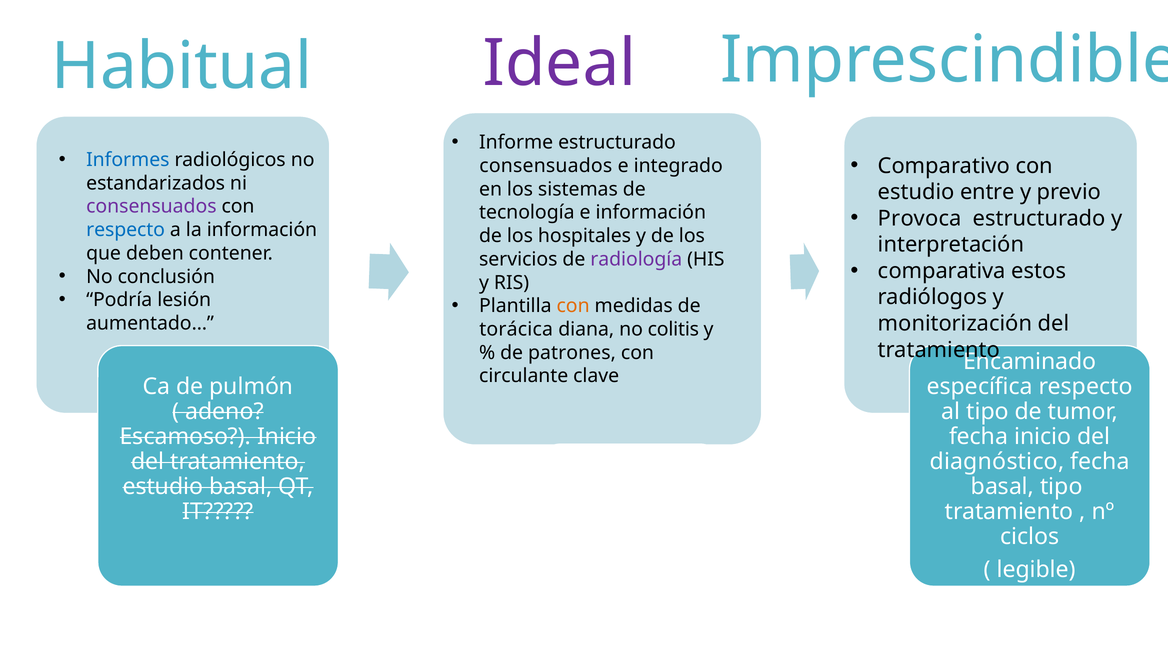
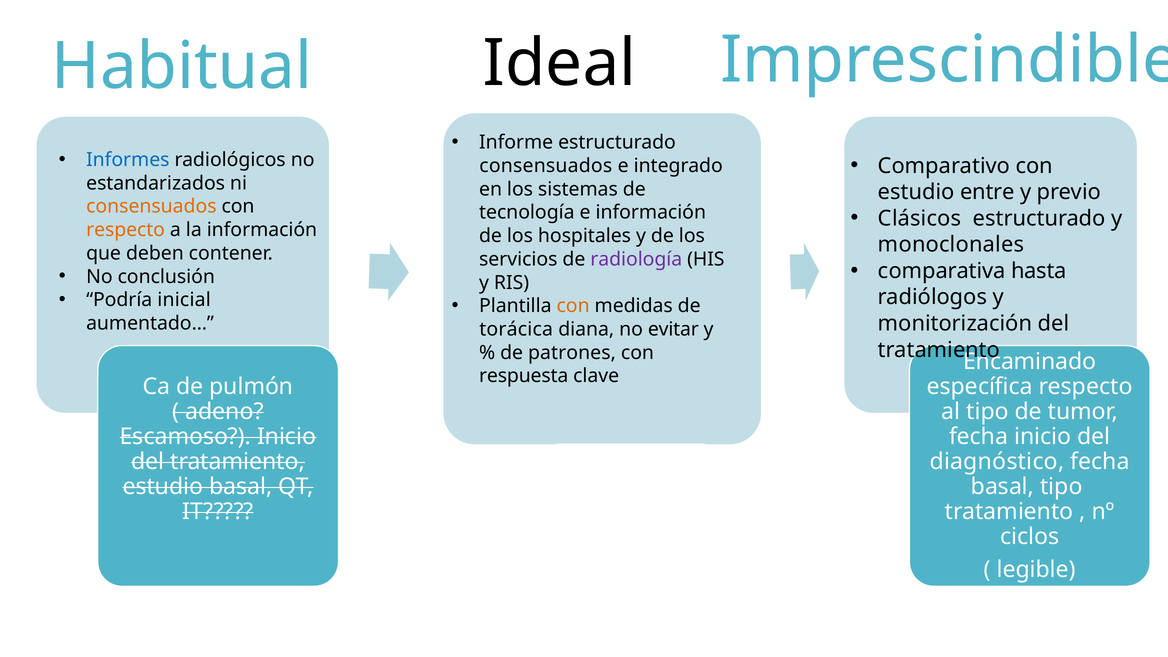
Ideal colour: purple -> black
consensuados at (151, 207) colour: purple -> orange
Provoca: Provoca -> Clásicos
respecto at (126, 230) colour: blue -> orange
interpretación: interpretación -> monoclonales
estos: estos -> hasta
lesión: lesión -> inicial
colitis: colitis -> evitar
circulante: circulante -> respuesta
